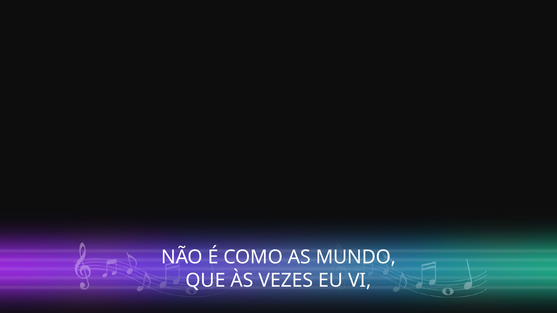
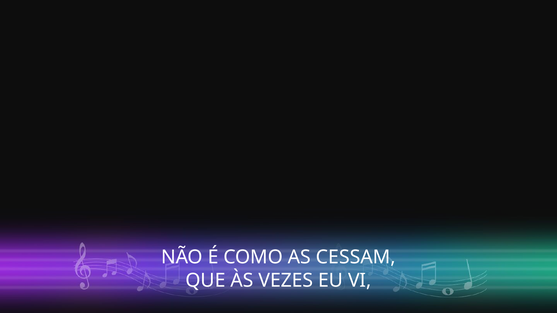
MUNDO: MUNDO -> CESSAM
